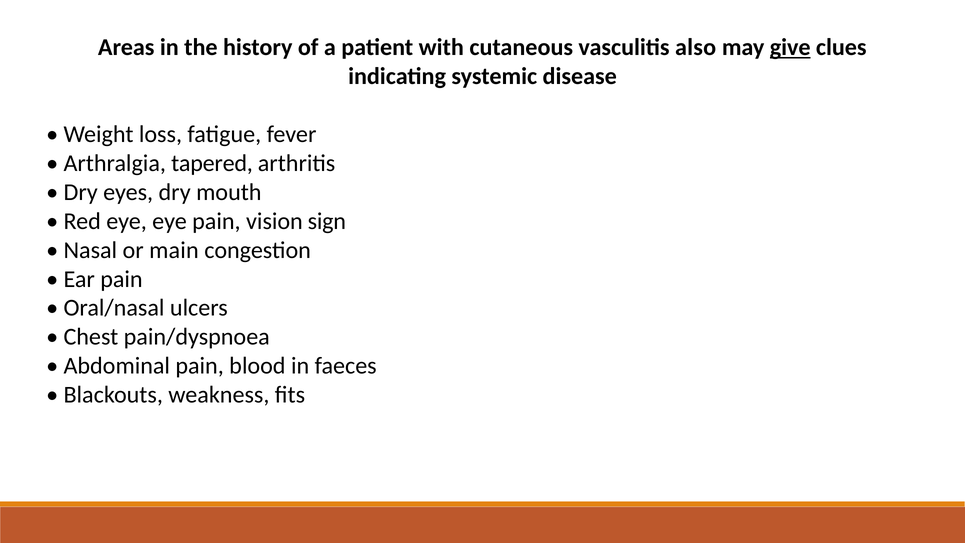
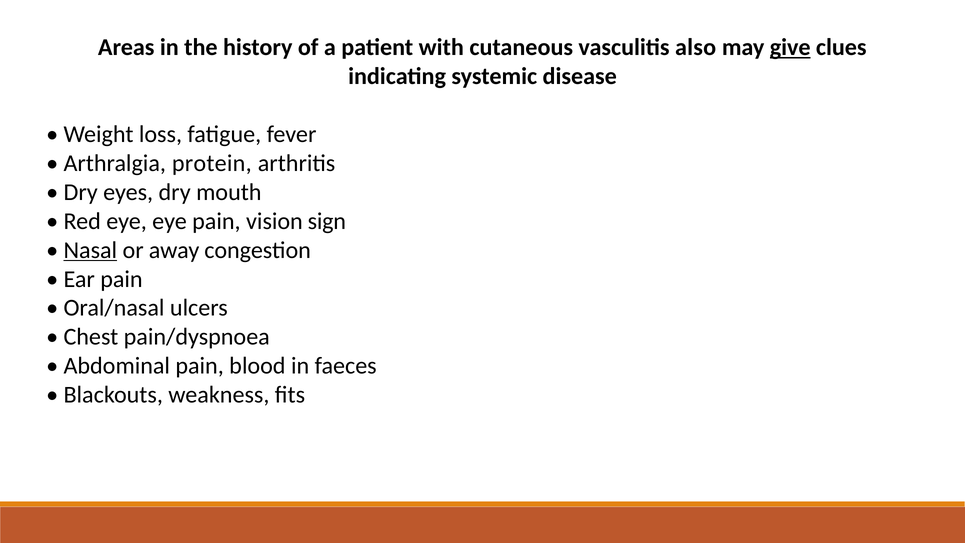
tapered: tapered -> protein
Nasal underline: none -> present
main: main -> away
